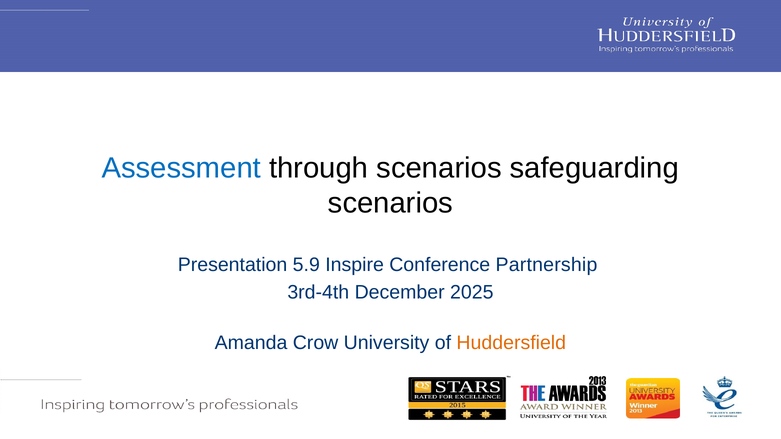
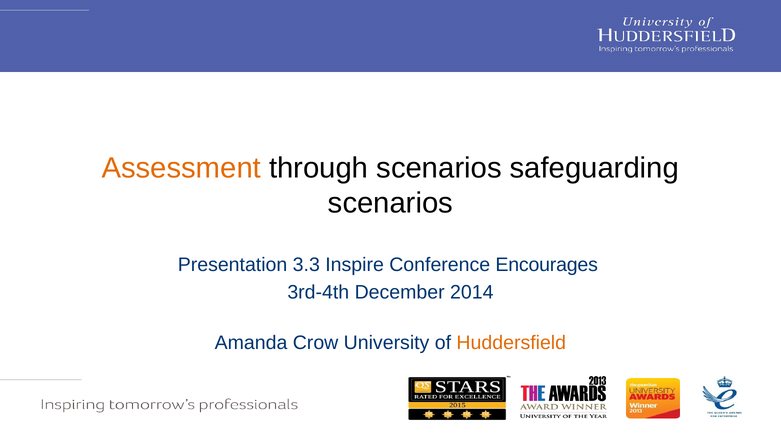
Assessment colour: blue -> orange
5.9: 5.9 -> 3.3
Partnership: Partnership -> Encourages
2025: 2025 -> 2014
